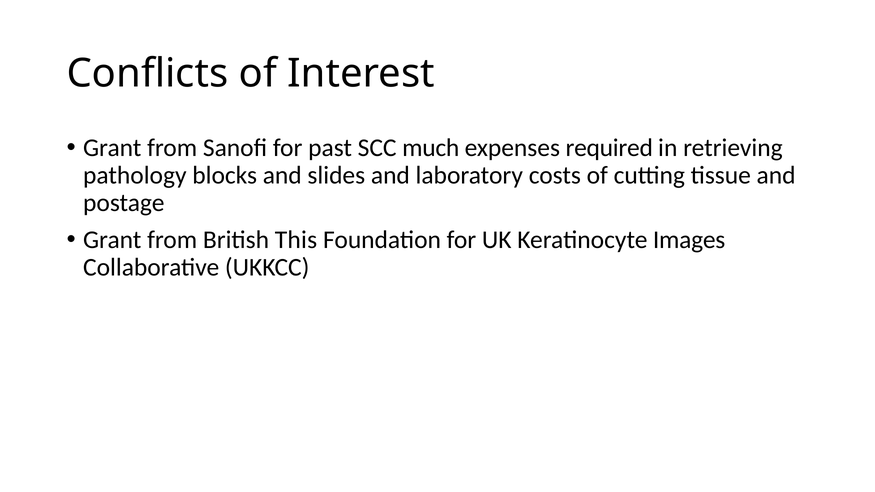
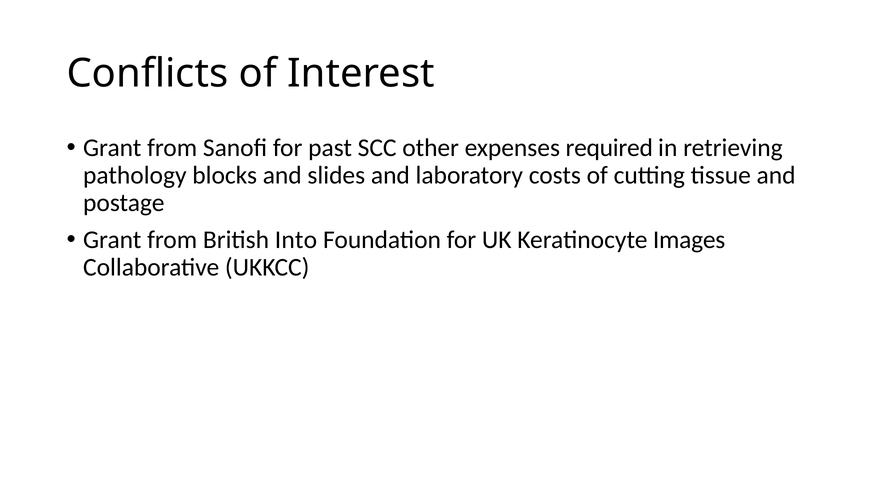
much: much -> other
This: This -> Into
